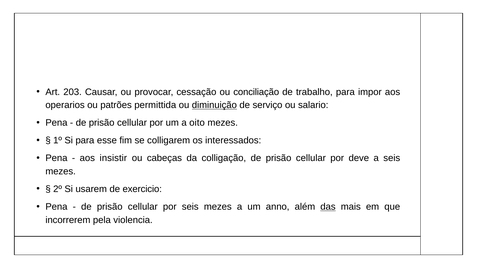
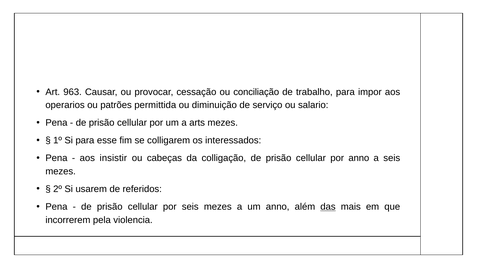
203: 203 -> 963
diminuição underline: present -> none
oito: oito -> arts
por deve: deve -> anno
exercicio: exercicio -> referidos
